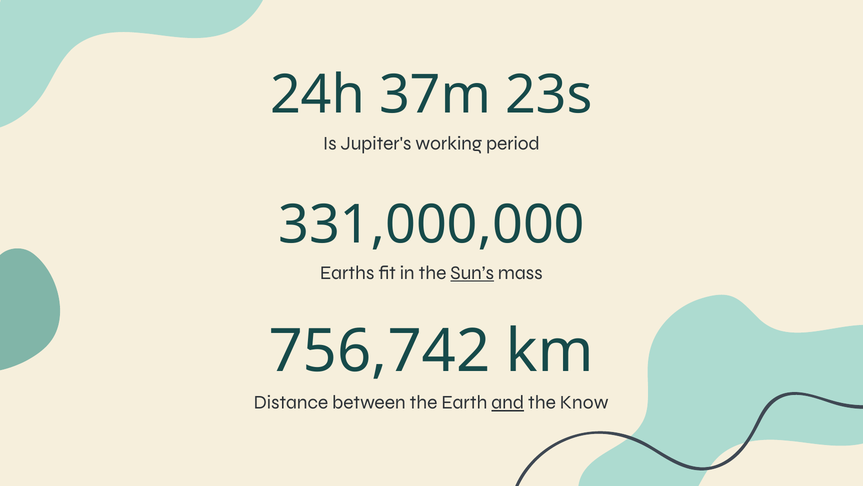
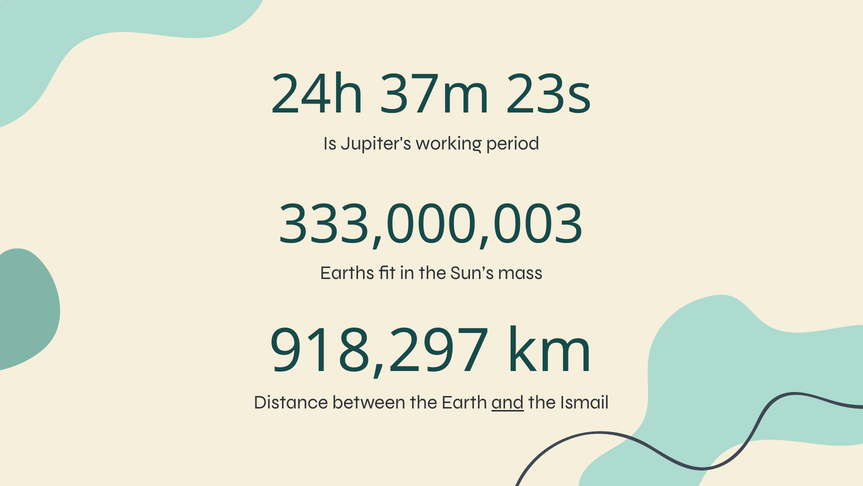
331,000,000: 331,000,000 -> 333,000,003
Sun’s underline: present -> none
756,742: 756,742 -> 918,297
Know: Know -> Ismail
